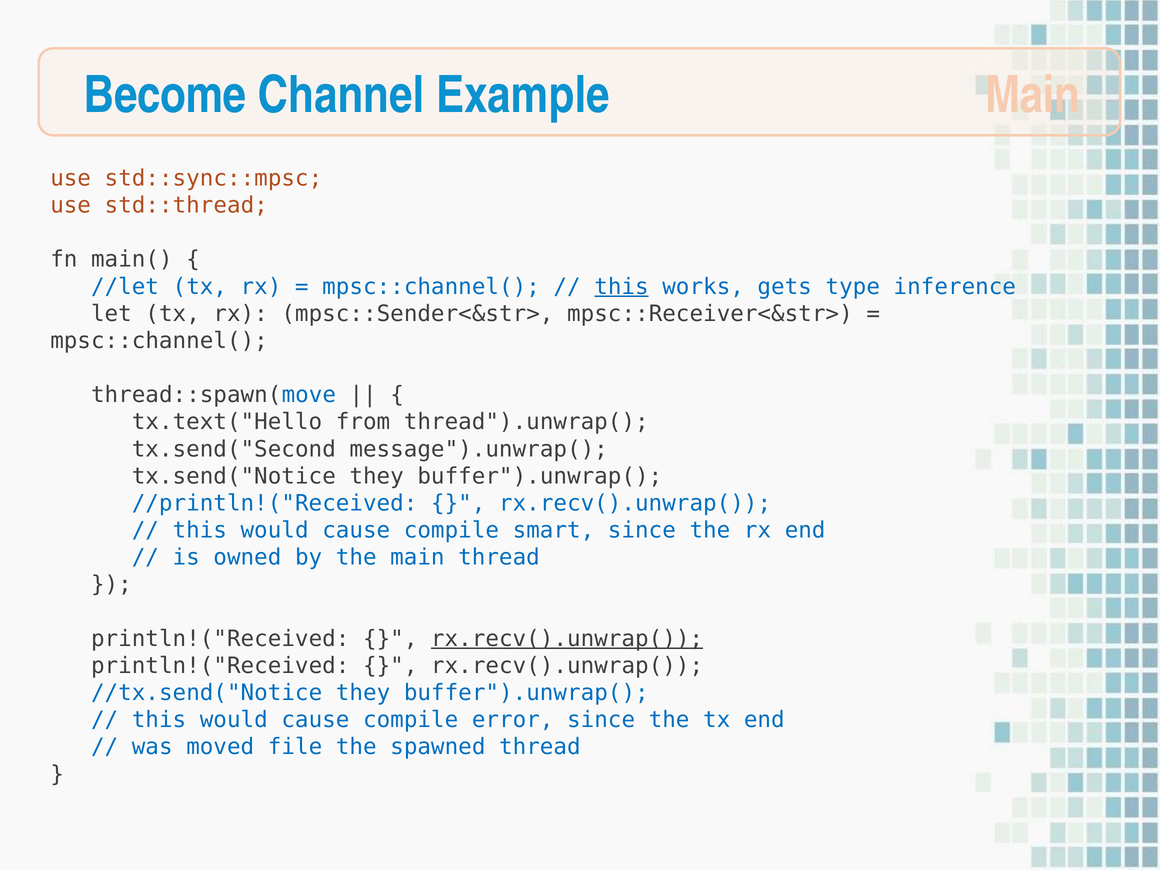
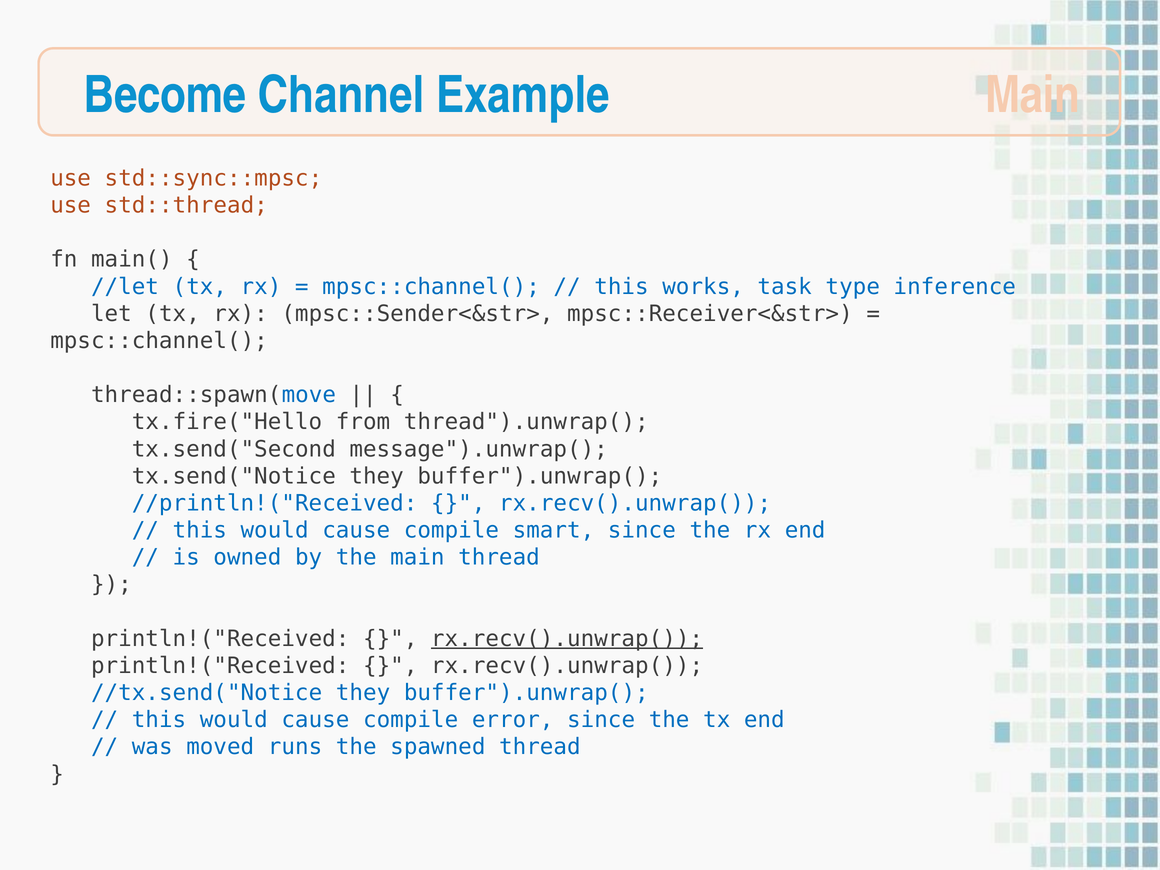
this at (621, 287) underline: present -> none
gets: gets -> task
tx.text("Hello: tx.text("Hello -> tx.fire("Hello
file: file -> runs
